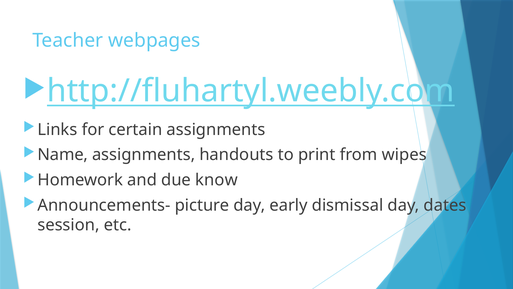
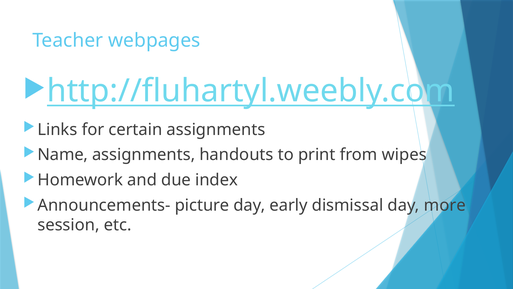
know: know -> index
dates: dates -> more
